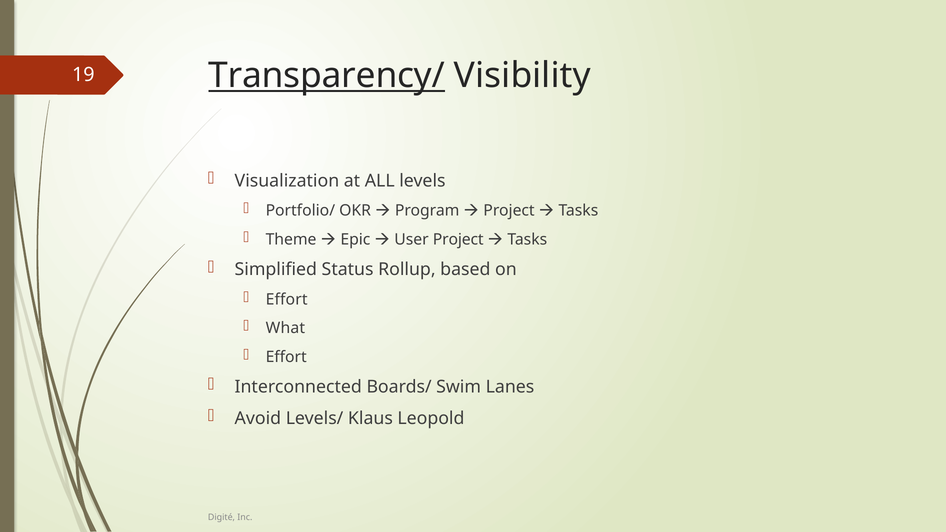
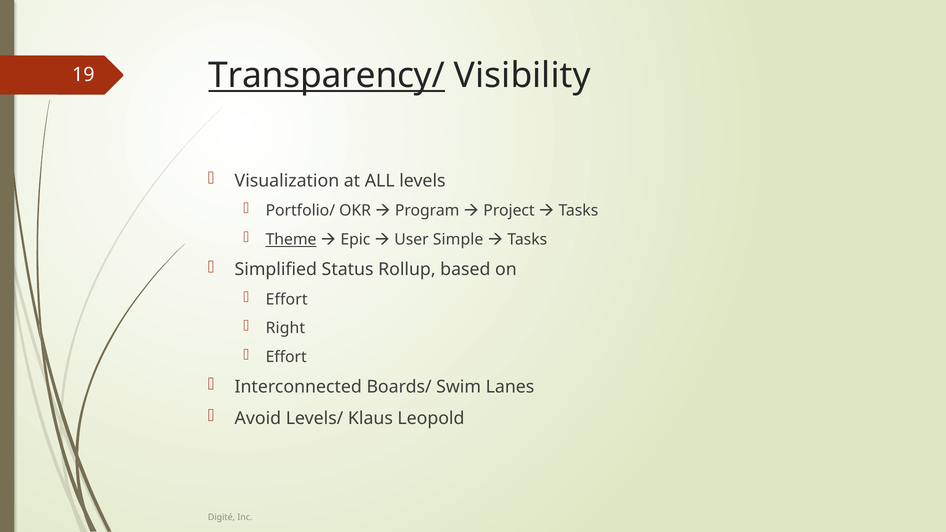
Theme underline: none -> present
User Project: Project -> Simple
What: What -> Right
